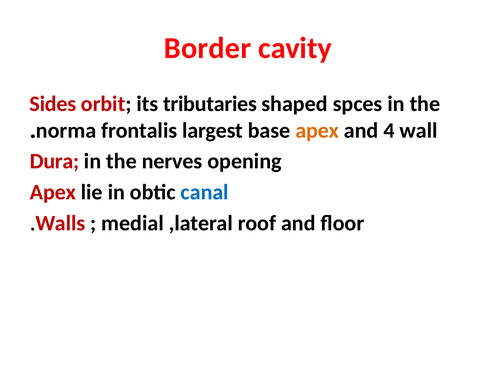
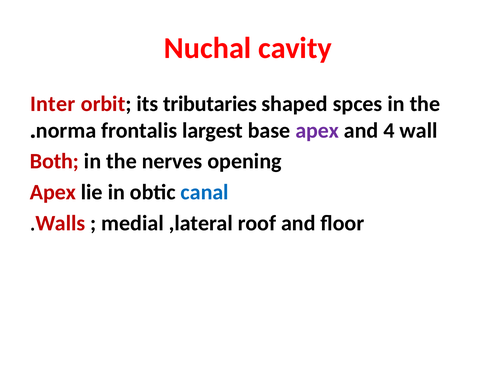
Border: Border -> Nuchal
Sides: Sides -> Inter
apex at (317, 131) colour: orange -> purple
Dura: Dura -> Both
